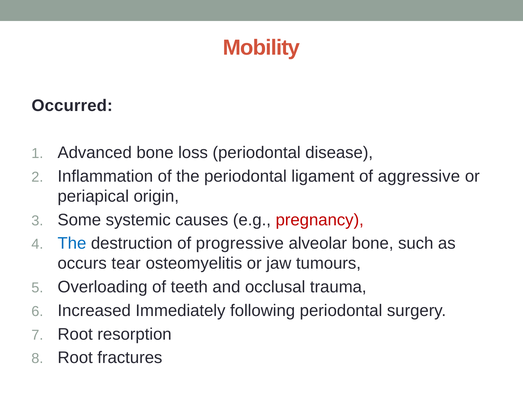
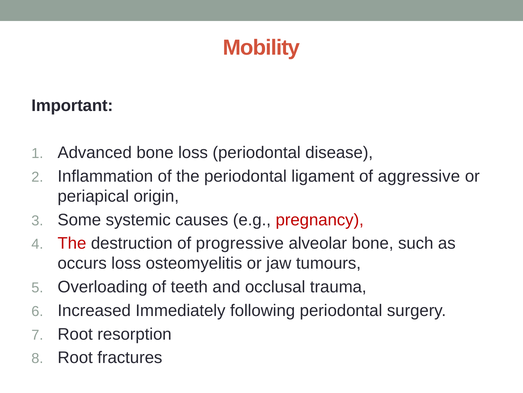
Occurred: Occurred -> Important
The at (72, 243) colour: blue -> red
occurs tear: tear -> loss
